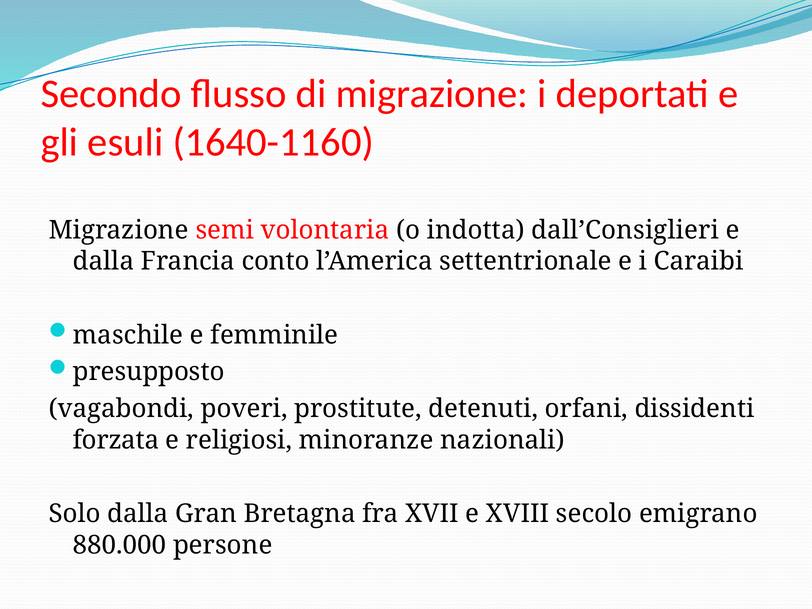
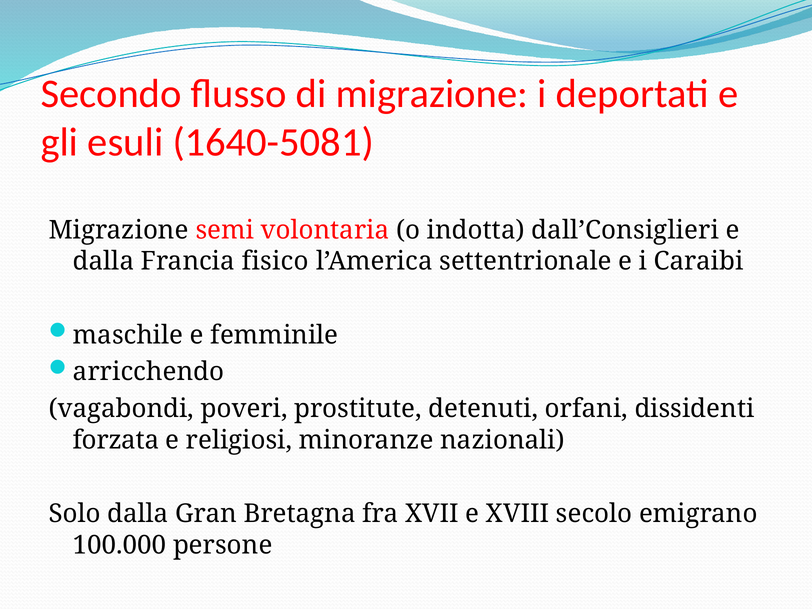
1640-1160: 1640-1160 -> 1640-5081
conto: conto -> fisico
presupposto: presupposto -> arricchendo
880.000: 880.000 -> 100.000
